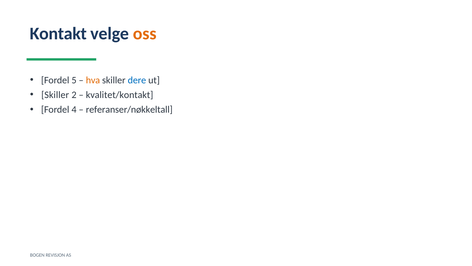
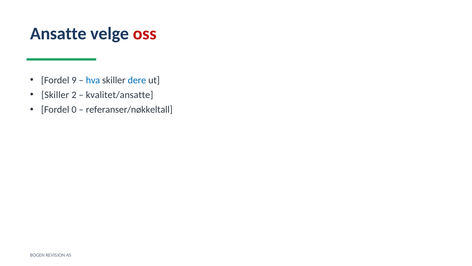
Kontakt: Kontakt -> Ansatte
oss colour: orange -> red
5: 5 -> 9
hva colour: orange -> blue
kvalitet/kontakt: kvalitet/kontakt -> kvalitet/ansatte
4: 4 -> 0
